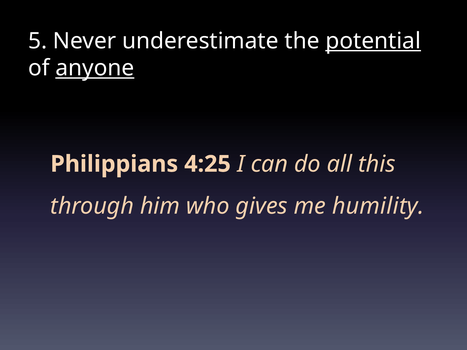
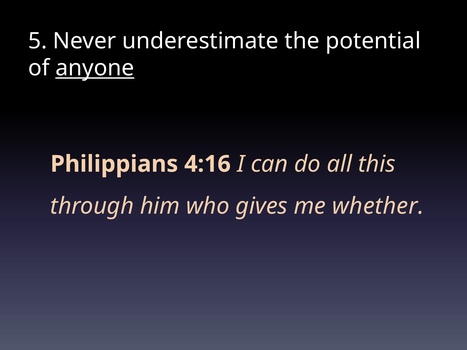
potential underline: present -> none
4:25: 4:25 -> 4:16
humility: humility -> whether
